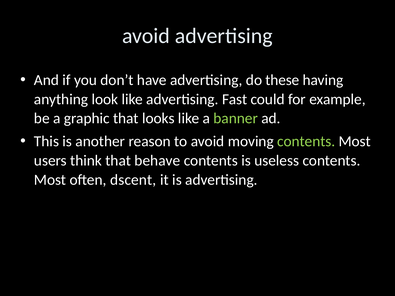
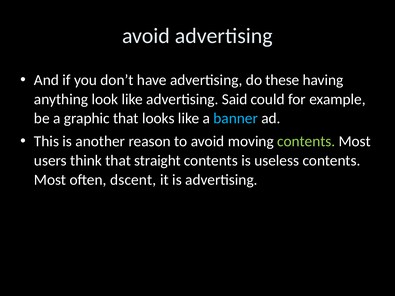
Fast: Fast -> Said
banner colour: light green -> light blue
behave: behave -> straight
